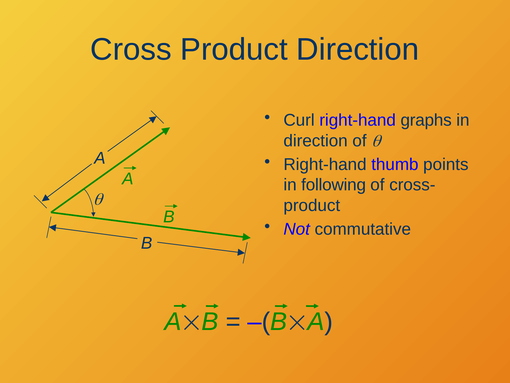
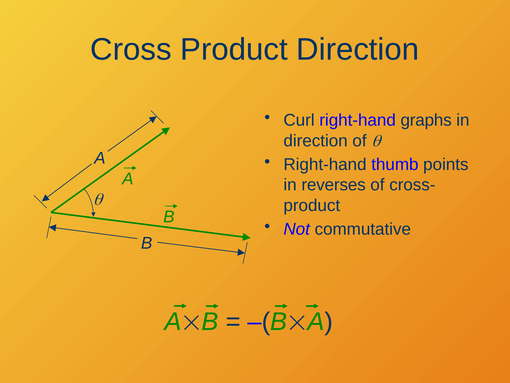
following: following -> reverses
